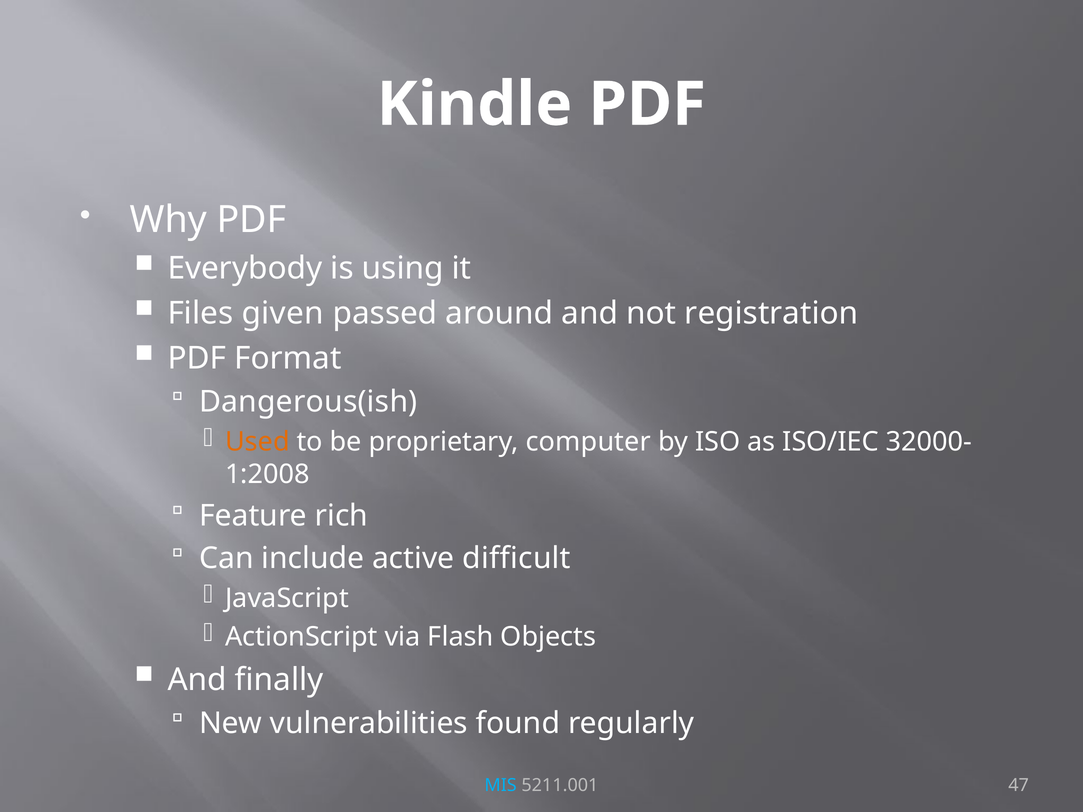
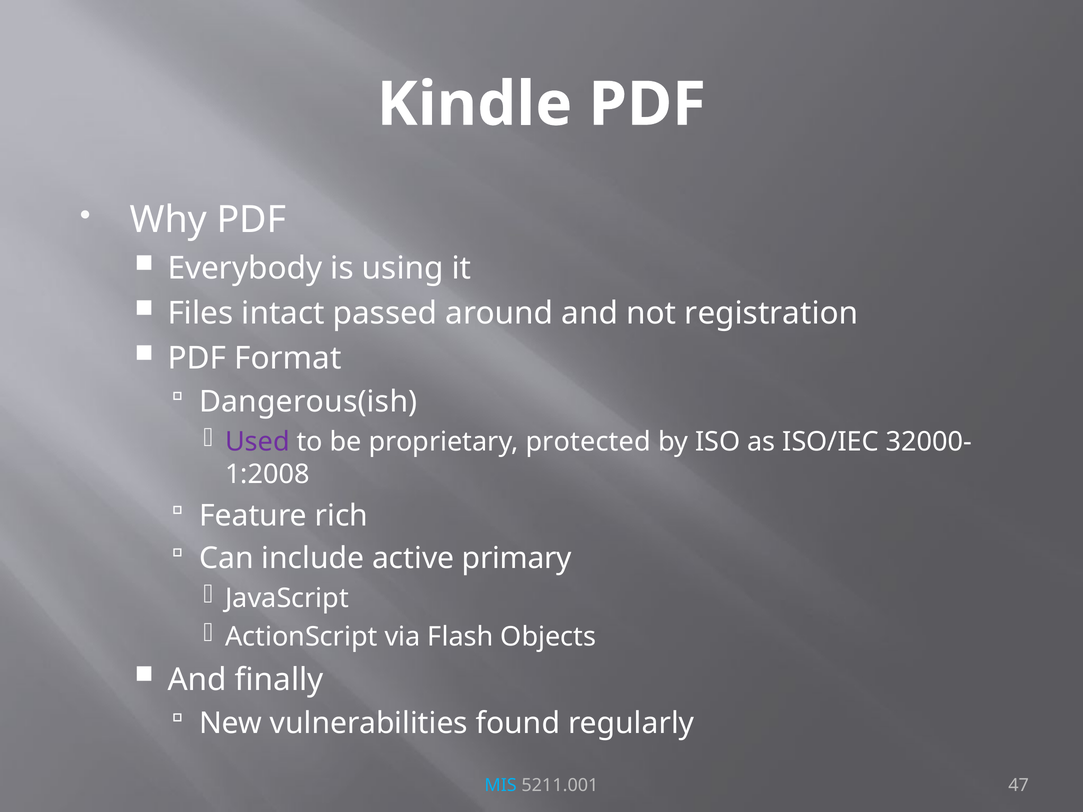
given: given -> intact
Used colour: orange -> purple
computer: computer -> protected
difficult: difficult -> primary
